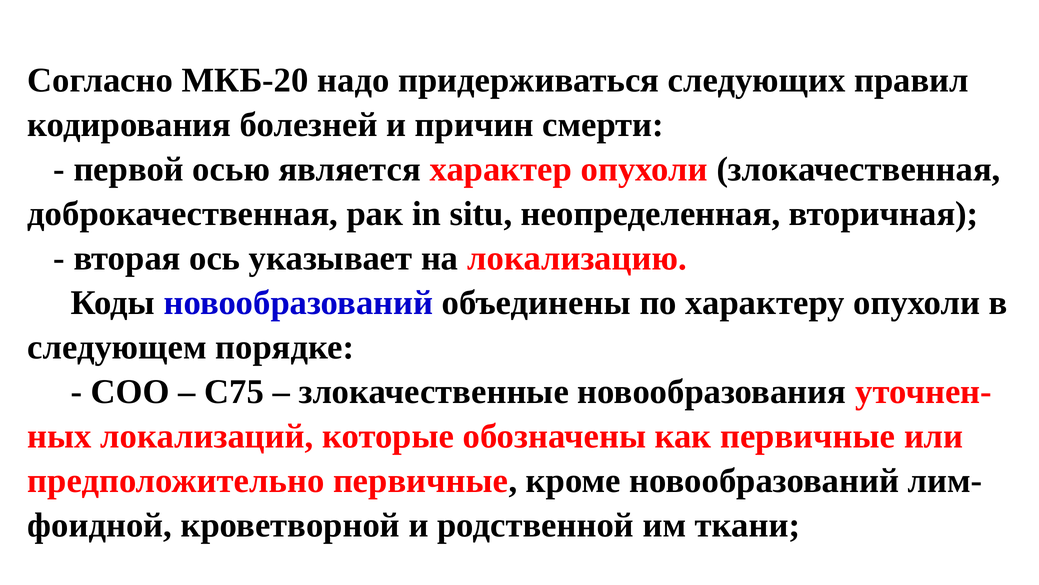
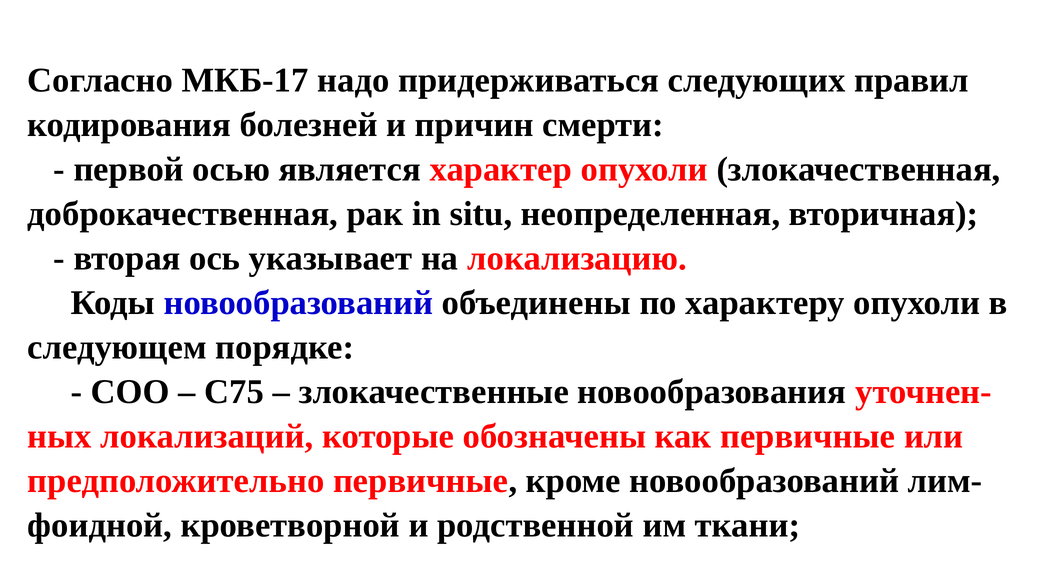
МКБ-20: МКБ-20 -> МКБ-17
